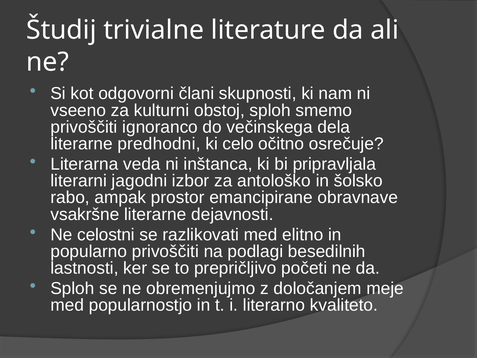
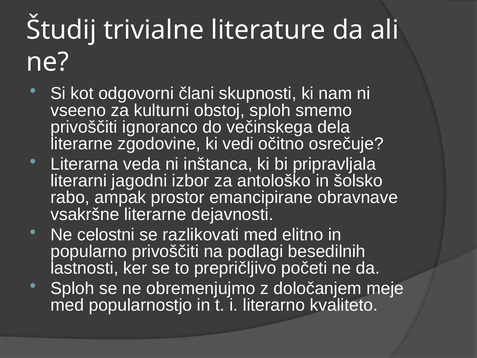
predhodni: predhodni -> zgodovine
celo: celo -> vedi
